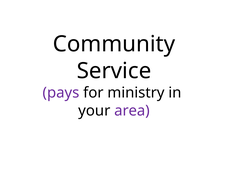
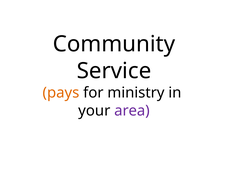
pays colour: purple -> orange
